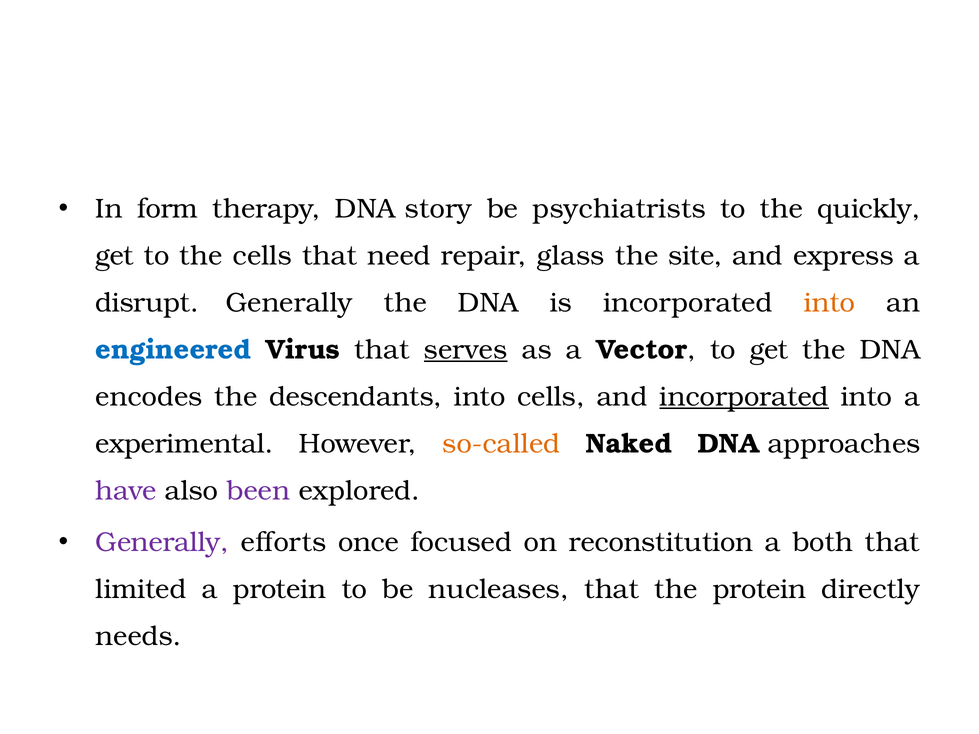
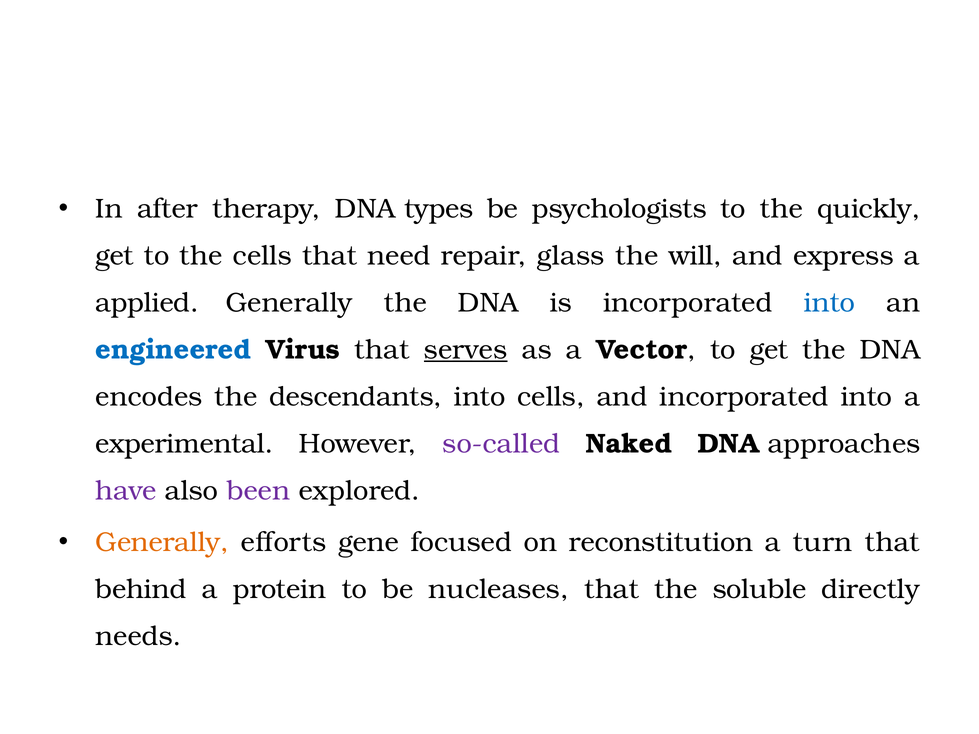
form: form -> after
story: story -> types
psychiatrists: psychiatrists -> psychologists
site: site -> will
disrupt: disrupt -> applied
into at (829, 303) colour: orange -> blue
incorporated at (744, 397) underline: present -> none
so-called colour: orange -> purple
Generally at (162, 543) colour: purple -> orange
once: once -> gene
both: both -> turn
limited: limited -> behind
the protein: protein -> soluble
